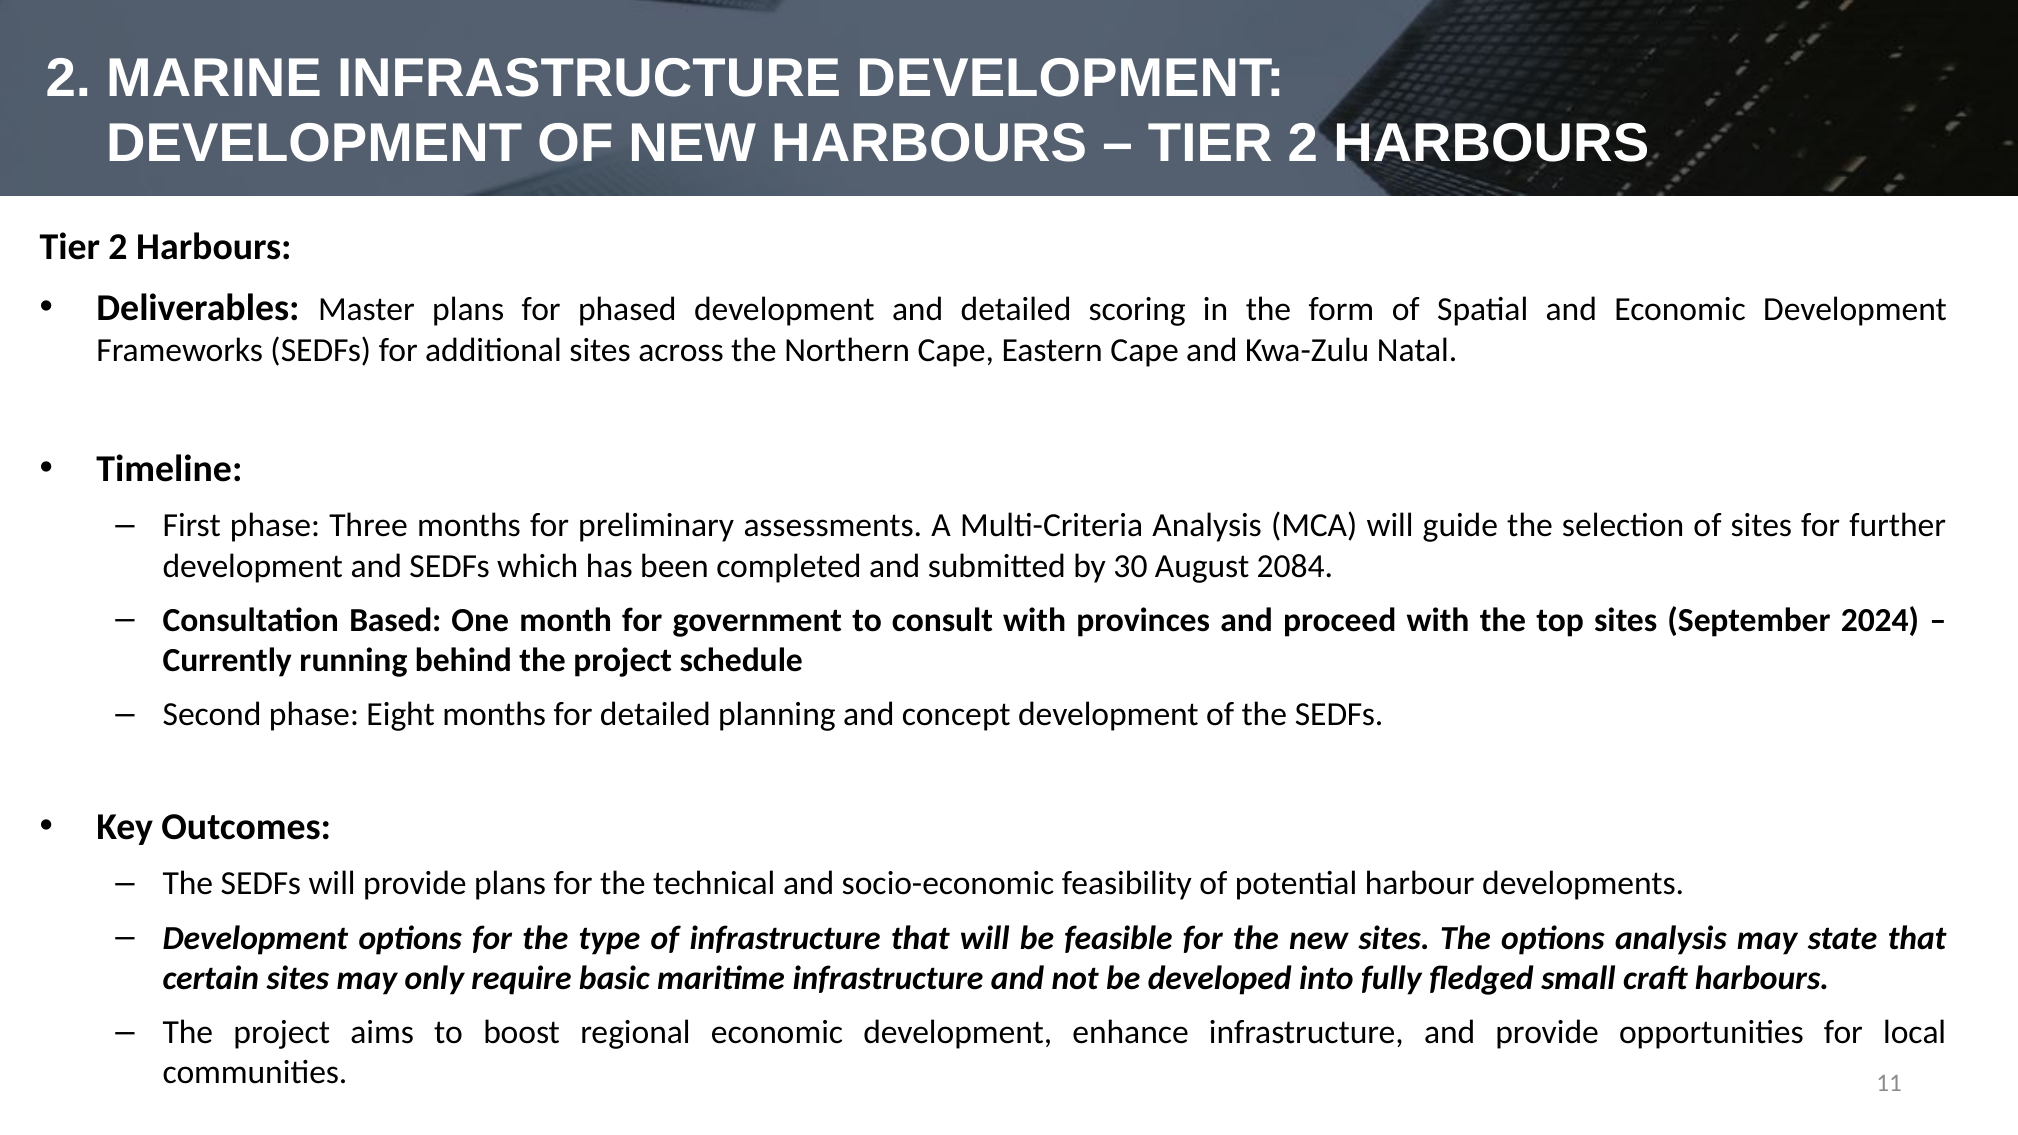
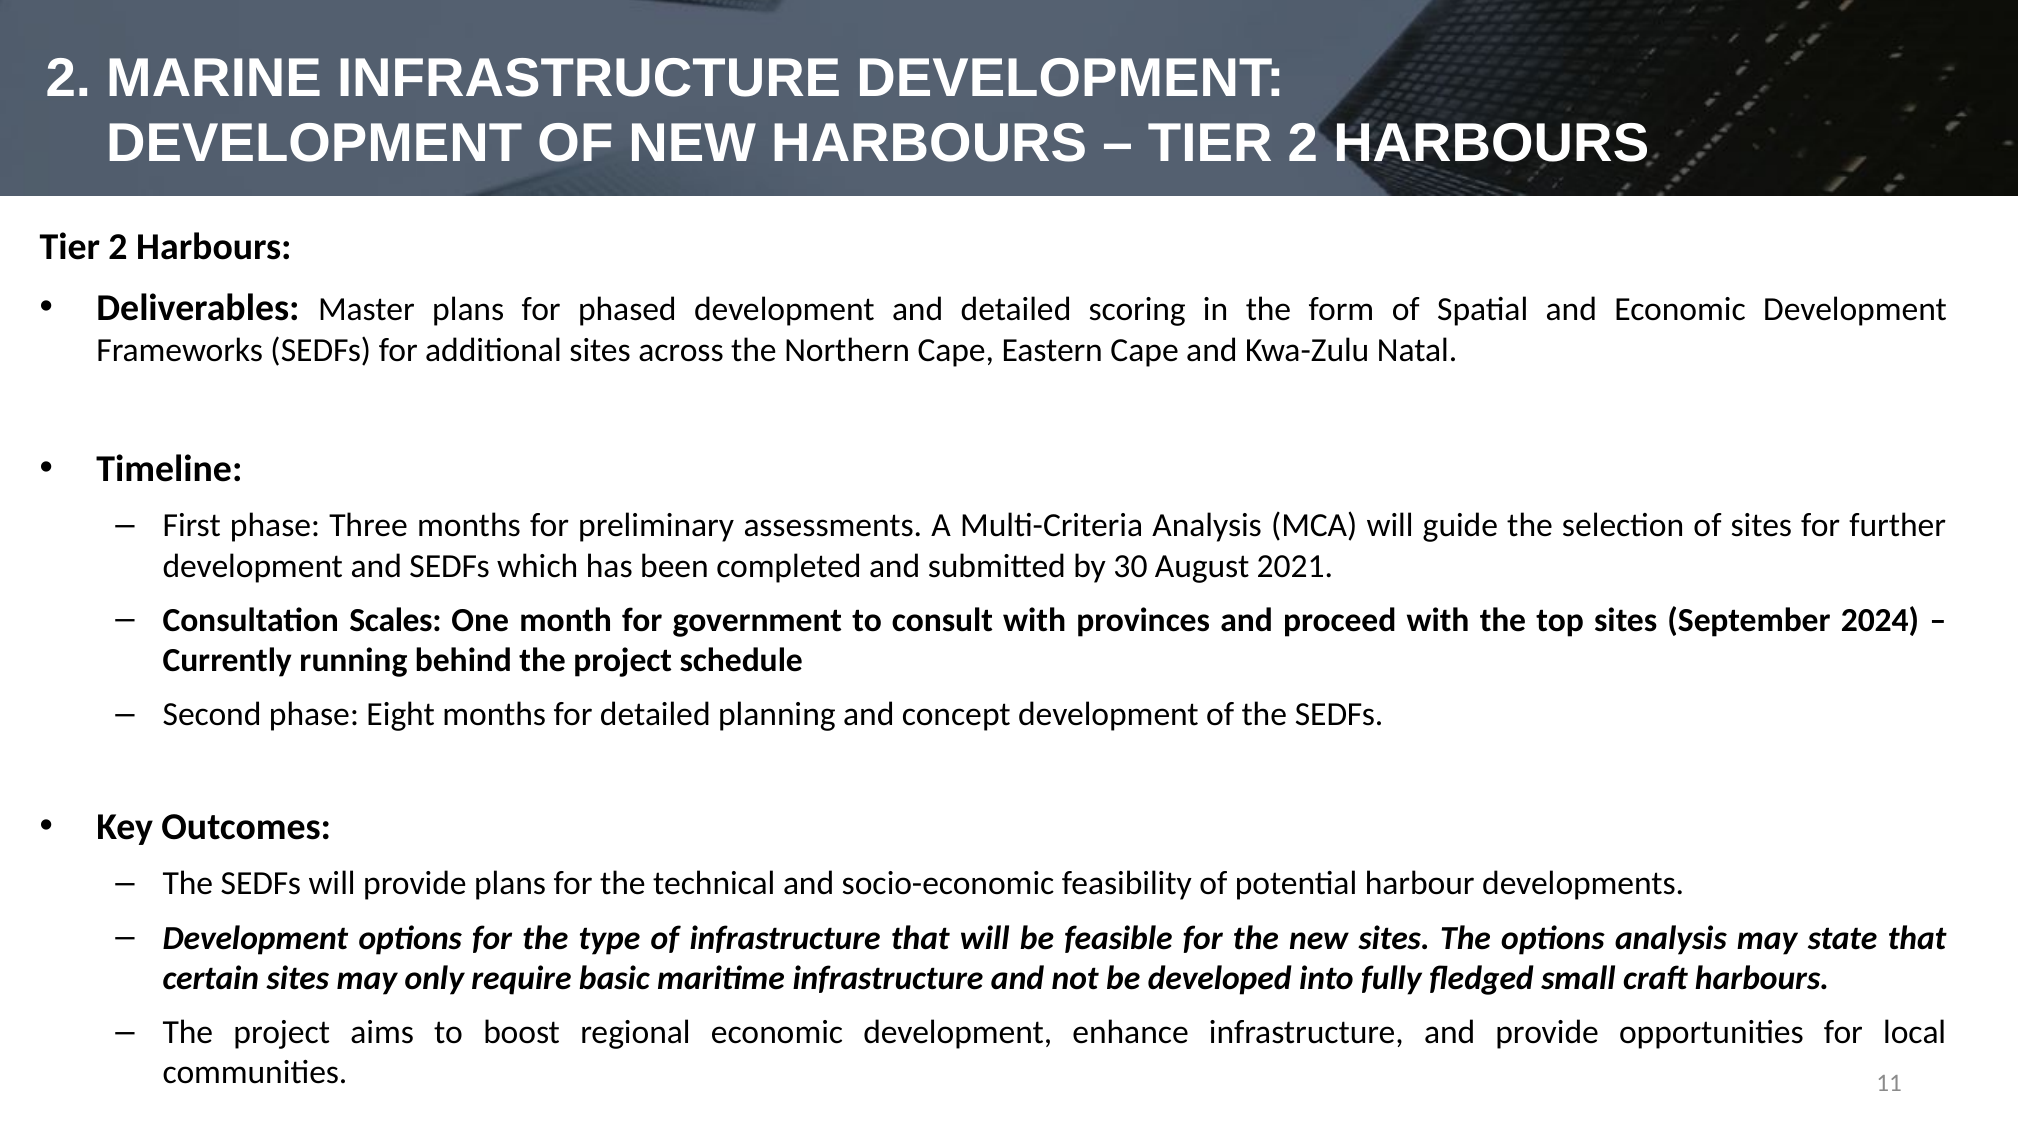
2084: 2084 -> 2021
Based: Based -> Scales
